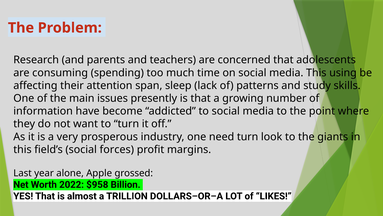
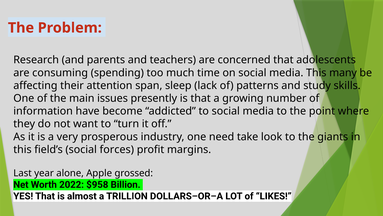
using: using -> many
need turn: turn -> take
